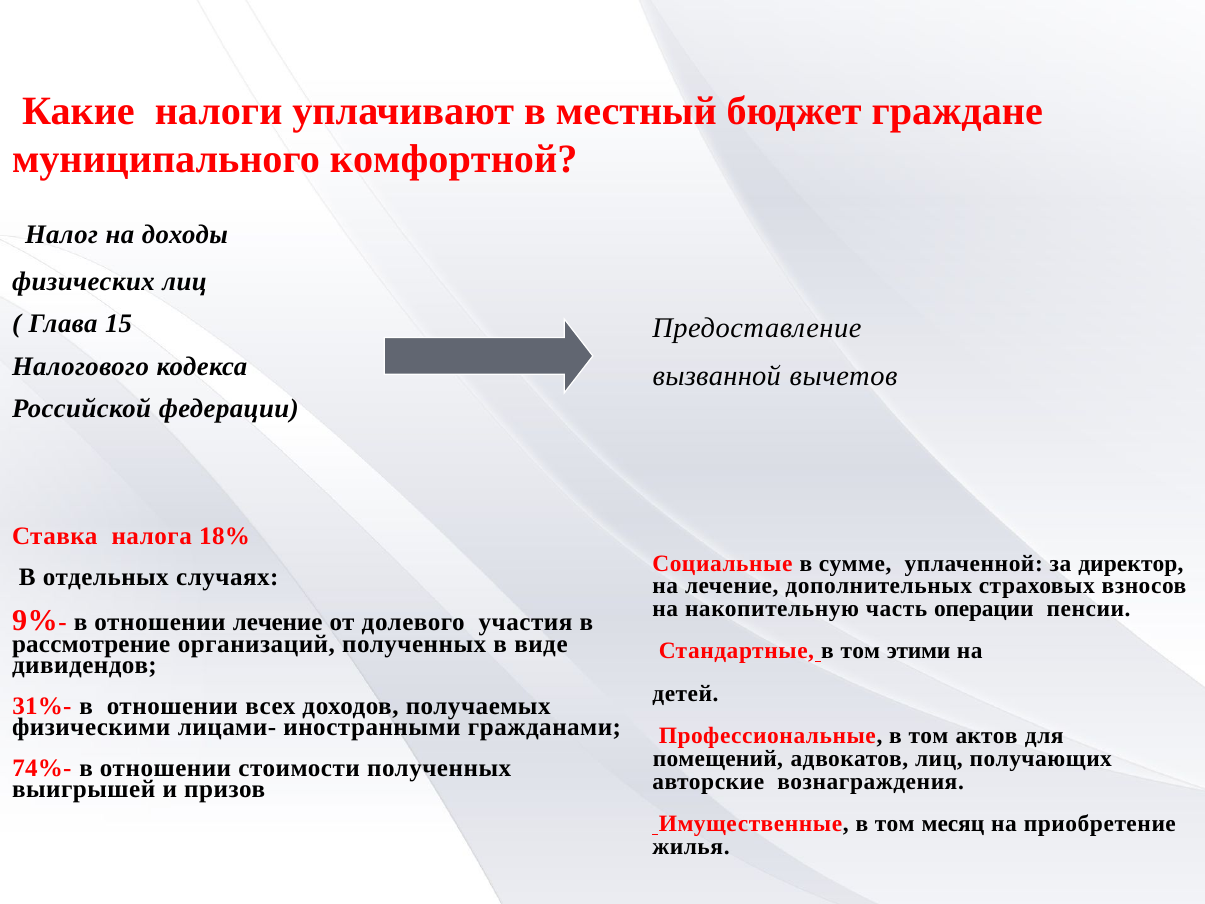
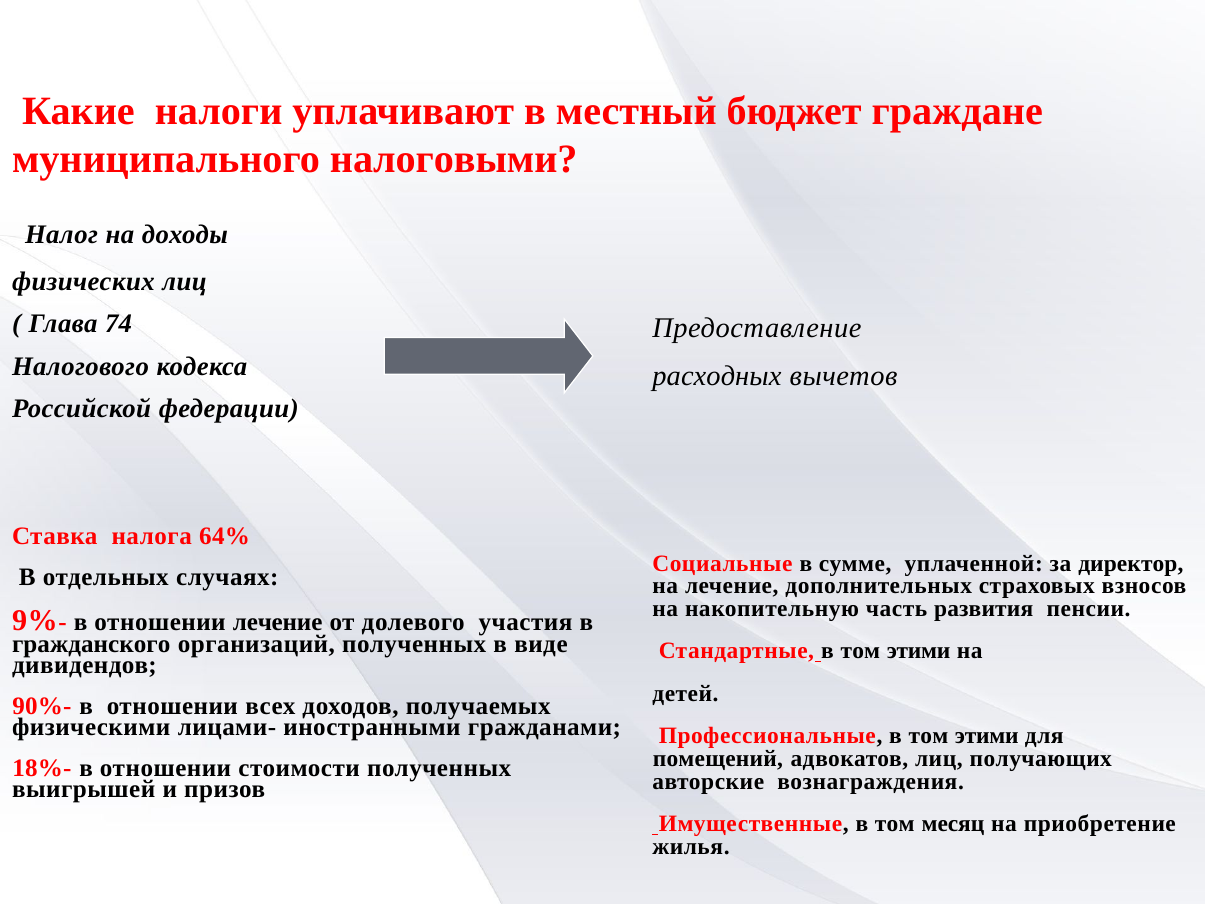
комфортной: комфортной -> налоговыми
15: 15 -> 74
вызванной: вызванной -> расходных
18%: 18% -> 64%
операции: операции -> развития
рассмотрение: рассмотрение -> гражданского
31%-: 31%- -> 90%-
Профессиональные в том актов: актов -> этими
74%-: 74%- -> 18%-
